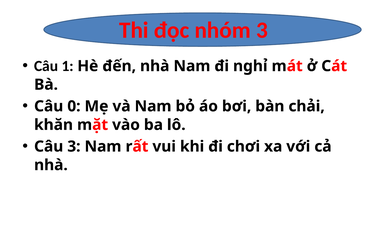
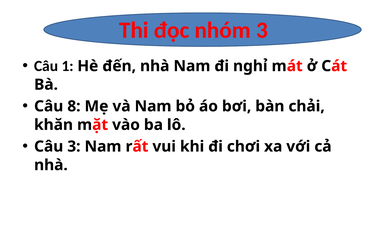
0: 0 -> 8
